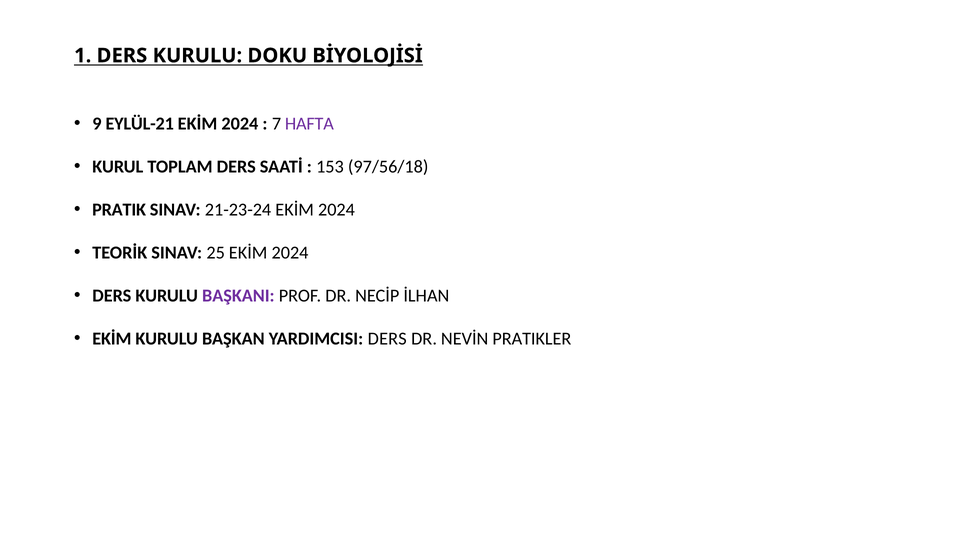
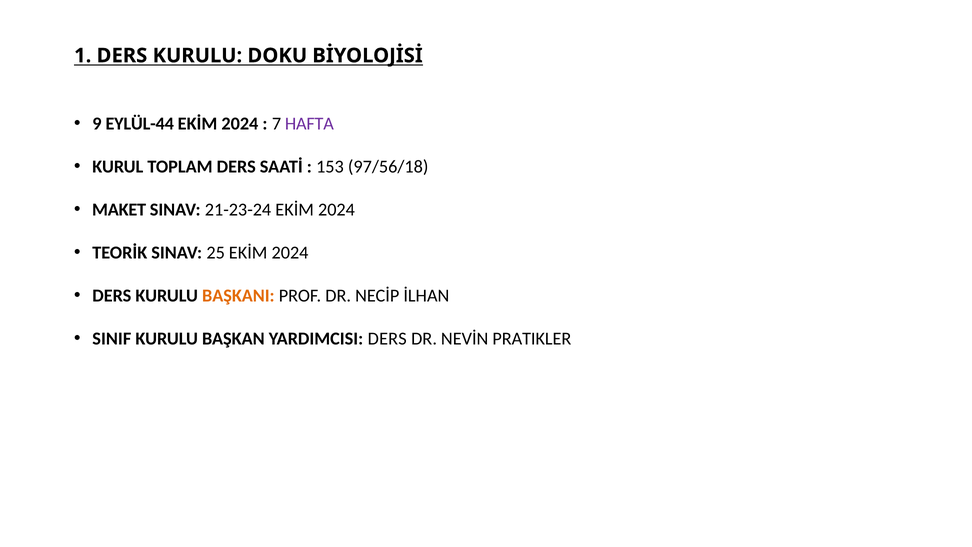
EYLÜL-21: EYLÜL-21 -> EYLÜL-44
PRATIK: PRATIK -> MAKET
BAŞKANI colour: purple -> orange
EKİM at (112, 338): EKİM -> SINIF
